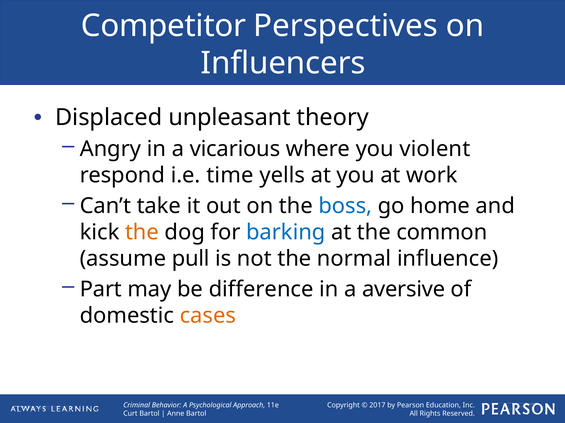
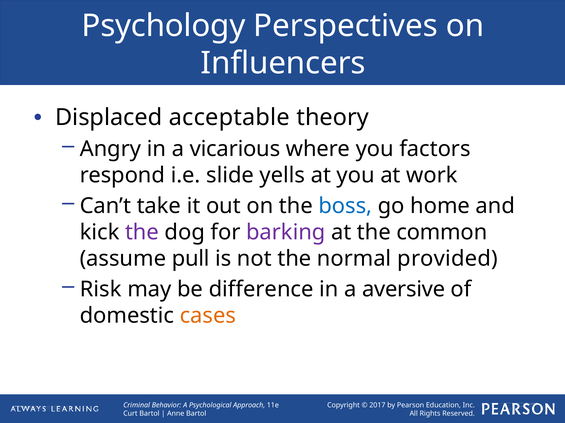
Competitor: Competitor -> Psychology
unpleasant: unpleasant -> acceptable
violent: violent -> factors
time: time -> slide
the at (142, 233) colour: orange -> purple
barking colour: blue -> purple
influence: influence -> provided
Part: Part -> Risk
